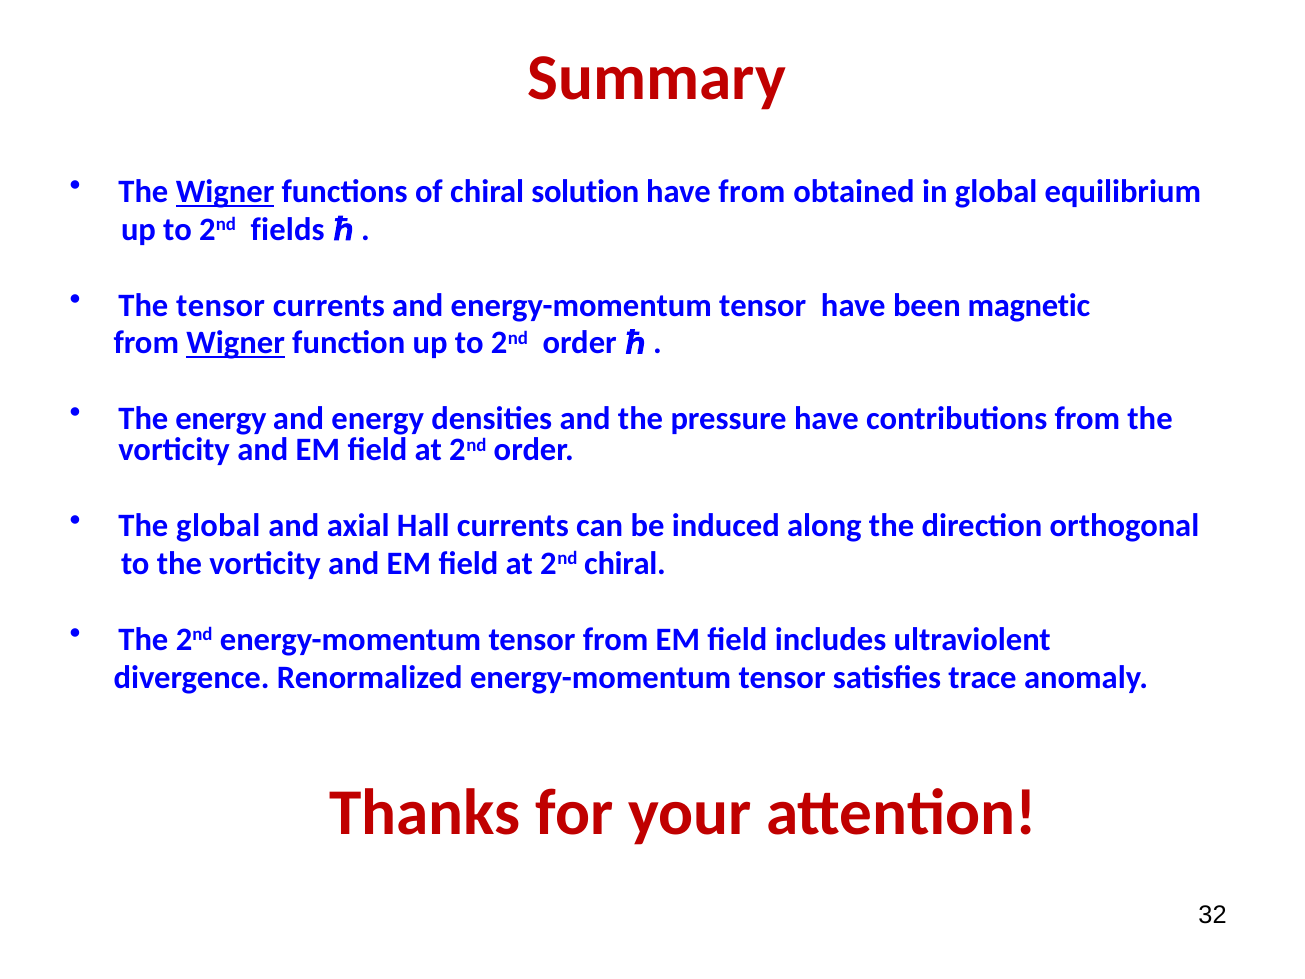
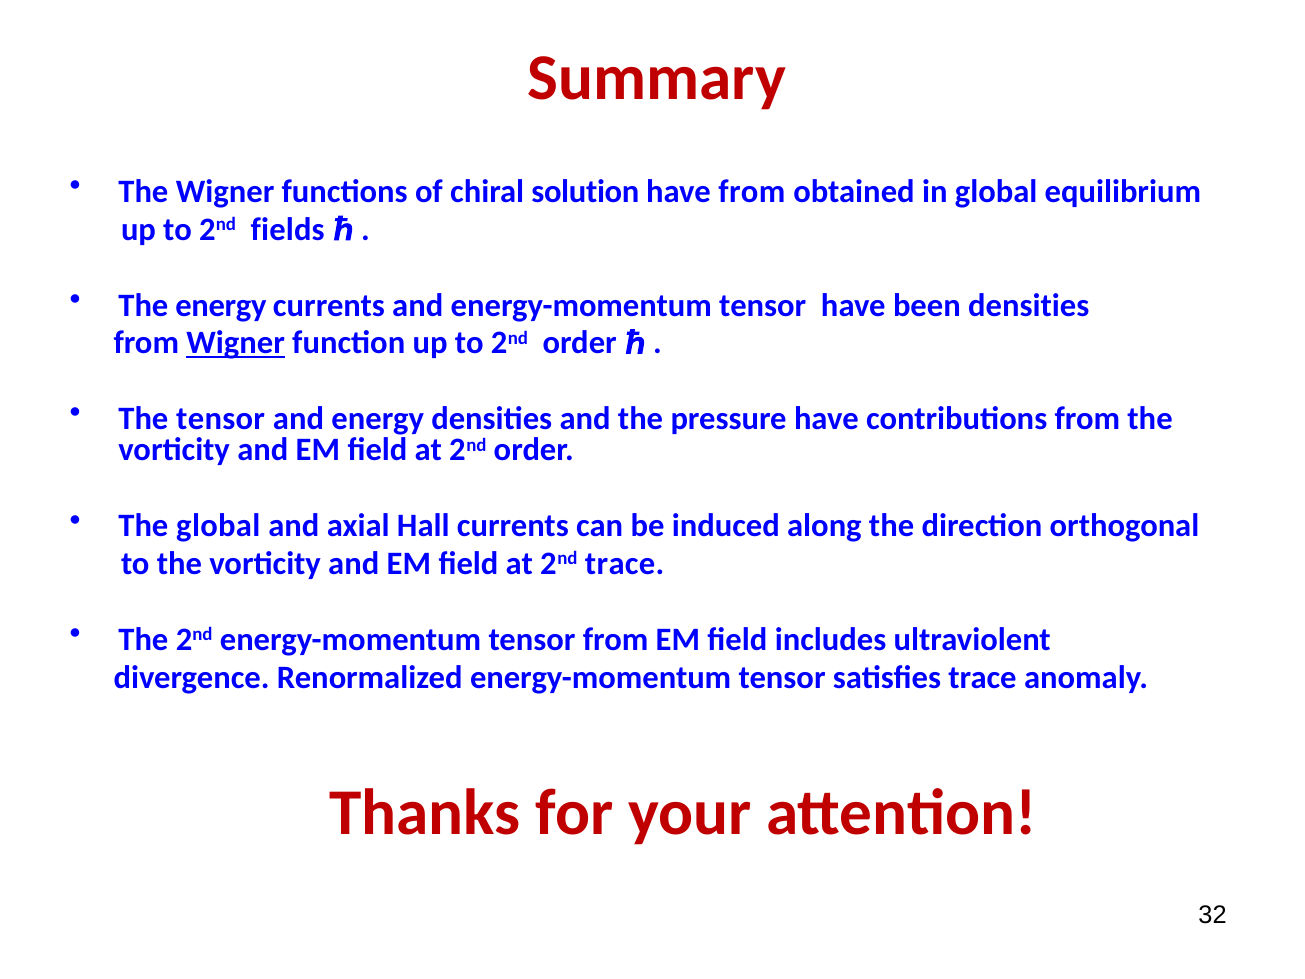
Wigner at (225, 192) underline: present -> none
The tensor: tensor -> energy
been magnetic: magnetic -> densities
The energy: energy -> tensor
2nd chiral: chiral -> trace
